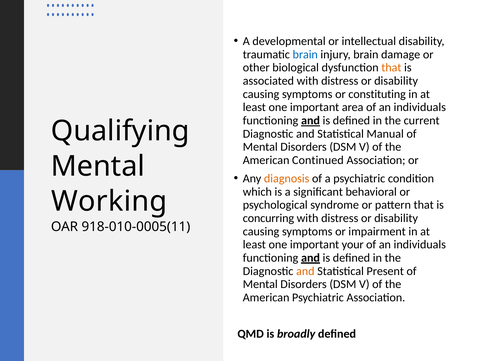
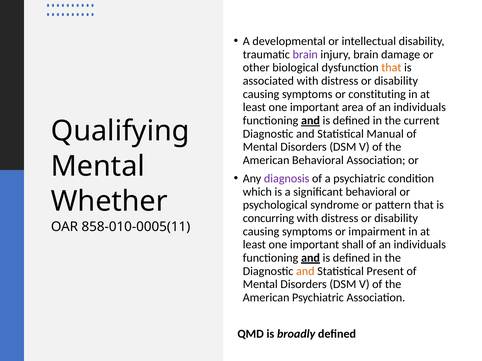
brain at (305, 55) colour: blue -> purple
American Continued: Continued -> Behavioral
diagnosis colour: orange -> purple
Working: Working -> Whether
918-010-0005(11: 918-010-0005(11 -> 858-010-0005(11
your: your -> shall
